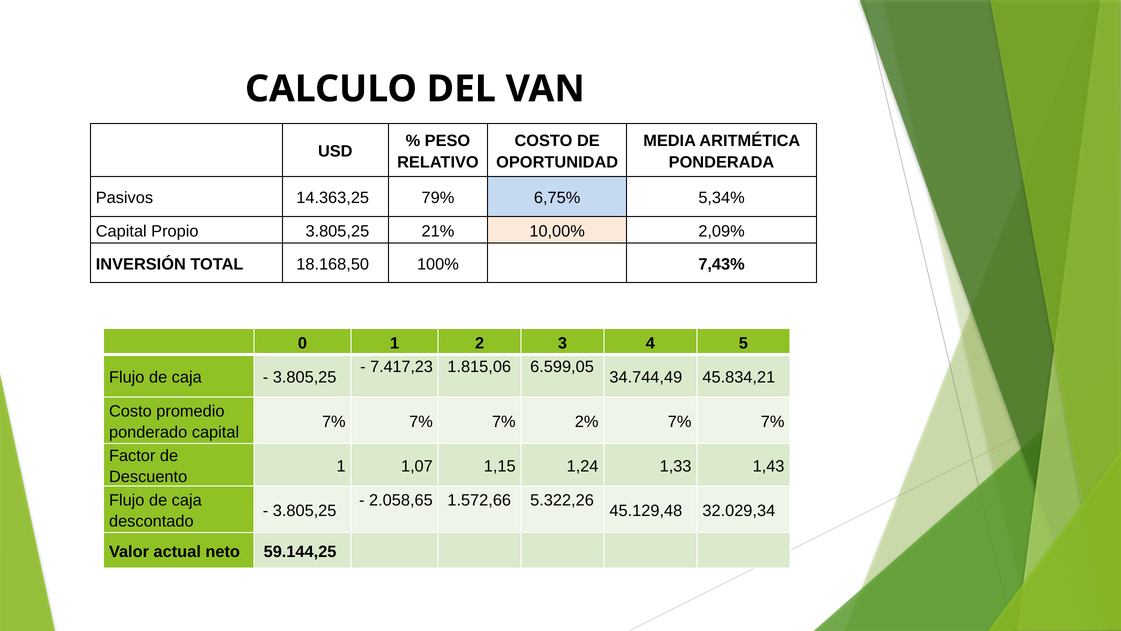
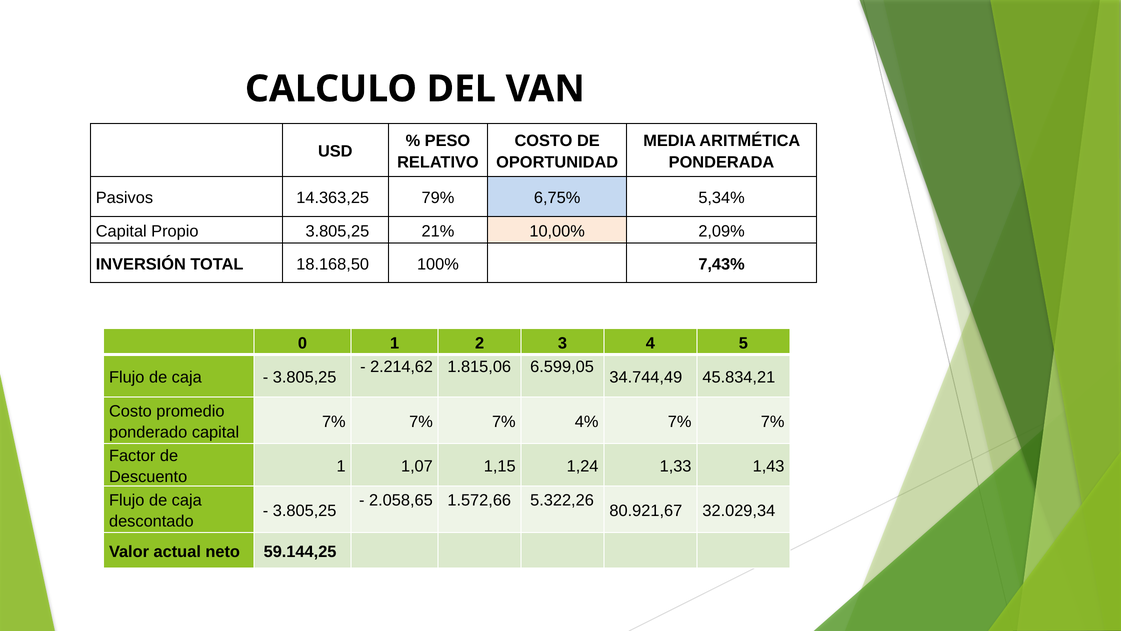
7.417,23: 7.417,23 -> 2.214,62
2%: 2% -> 4%
45.129,48: 45.129,48 -> 80.921,67
